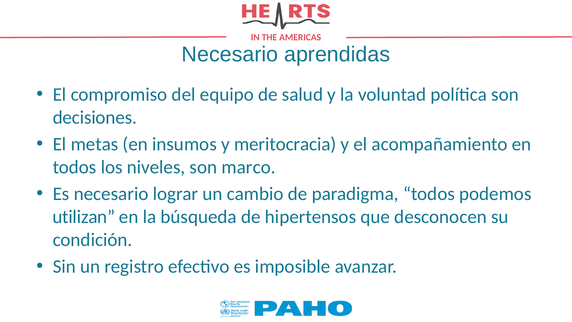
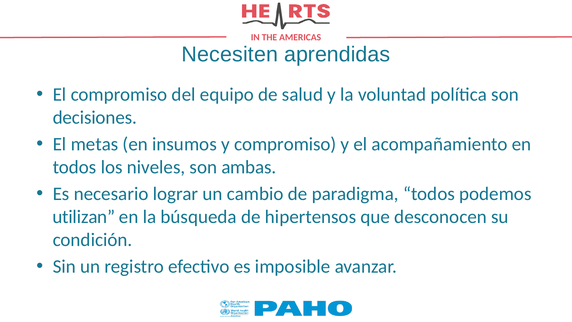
Necesario at (230, 54): Necesario -> Necesiten
y meritocracia: meritocracia -> compromiso
marco: marco -> ambas
